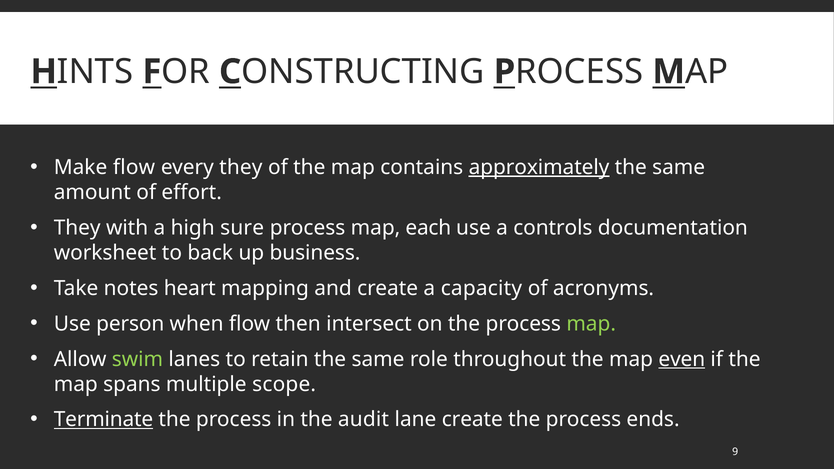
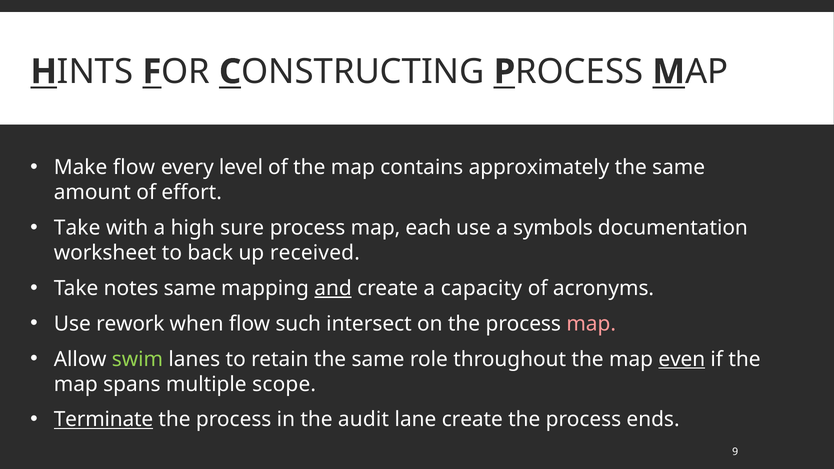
every they: they -> level
approximately underline: present -> none
They at (77, 228): They -> Take
controls: controls -> symbols
business: business -> received
notes heart: heart -> same
and underline: none -> present
person: person -> rework
then: then -> such
map at (591, 324) colour: light green -> pink
